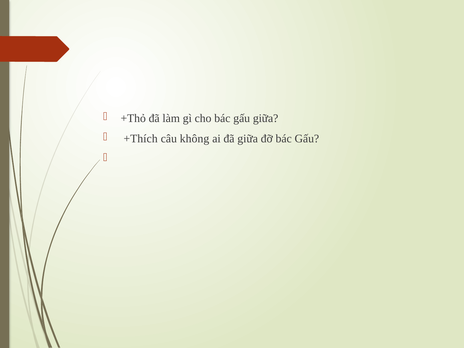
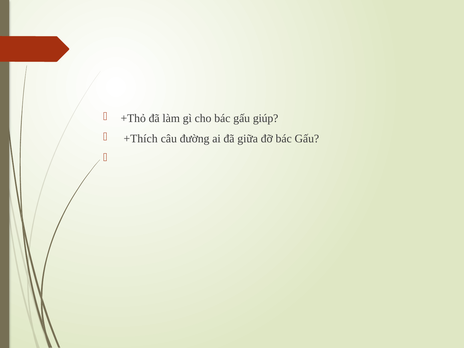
gấu giữa: giữa -> giúp
không: không -> đường
